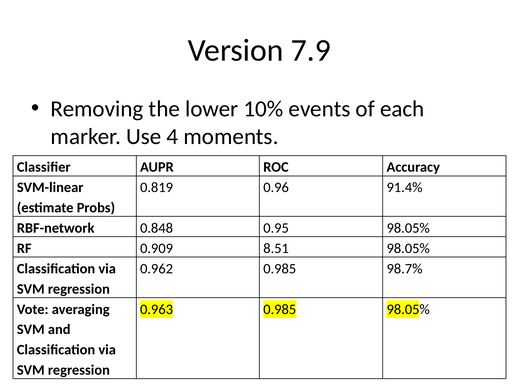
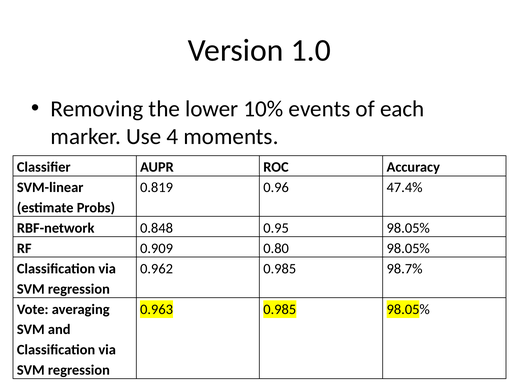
7.9: 7.9 -> 1.0
91.4%: 91.4% -> 47.4%
8.51: 8.51 -> 0.80
